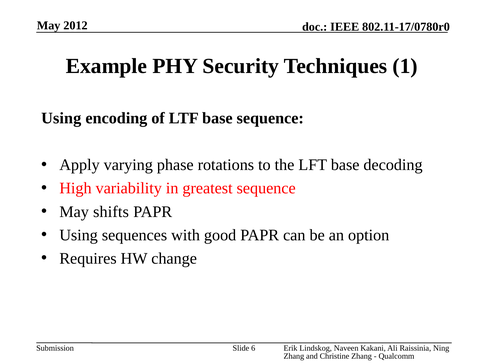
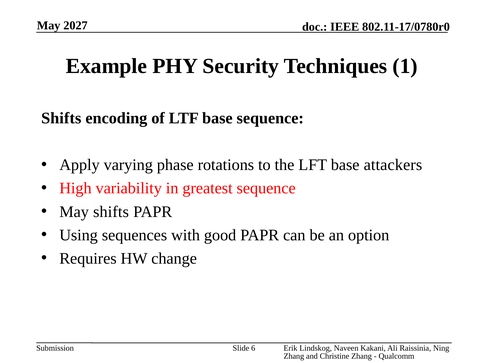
2012: 2012 -> 2027
Using at (61, 118): Using -> Shifts
decoding: decoding -> attackers
